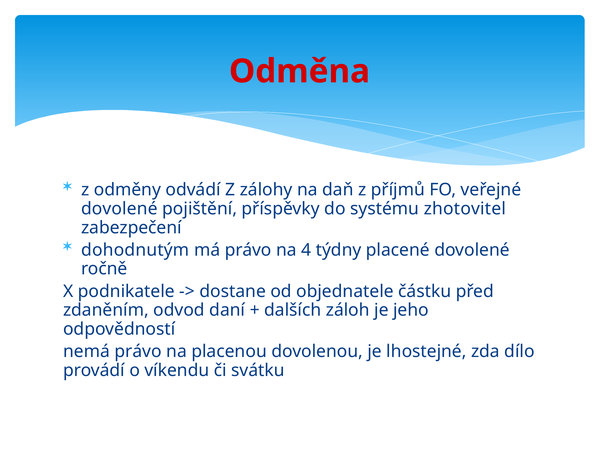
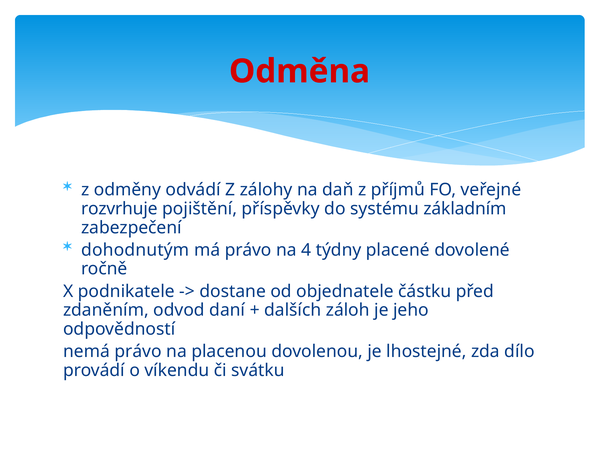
dovolené at (119, 209): dovolené -> rozvrhuje
zhotovitel: zhotovitel -> základním
